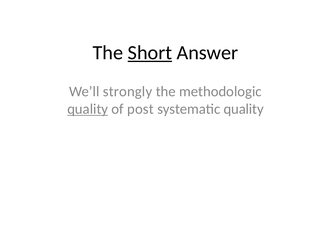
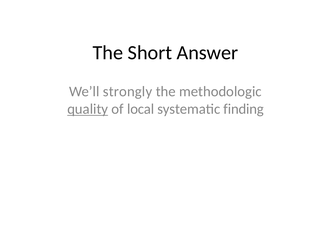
Short underline: present -> none
post: post -> local
systematic quality: quality -> finding
